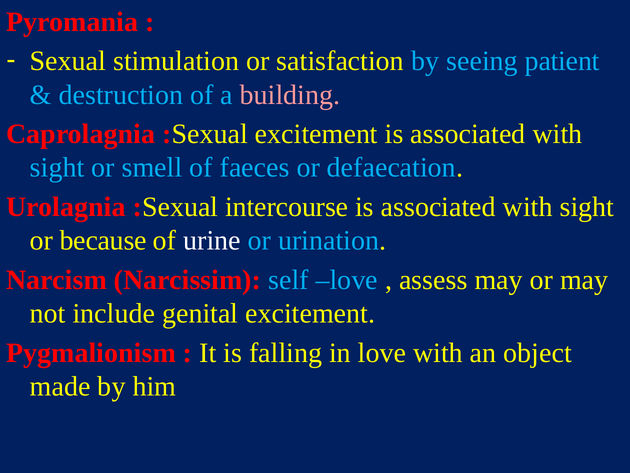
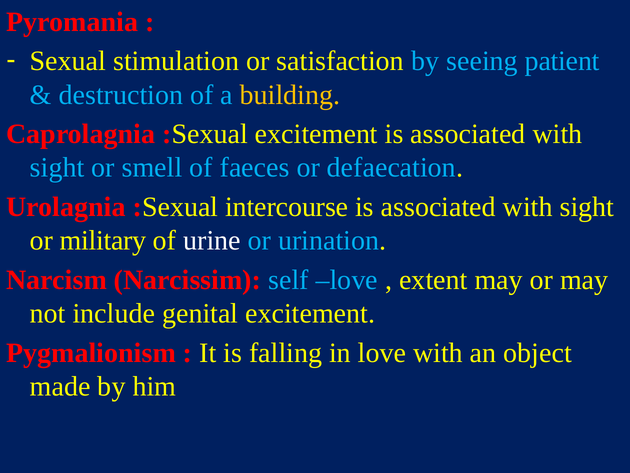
building colour: pink -> yellow
because: because -> military
assess: assess -> extent
